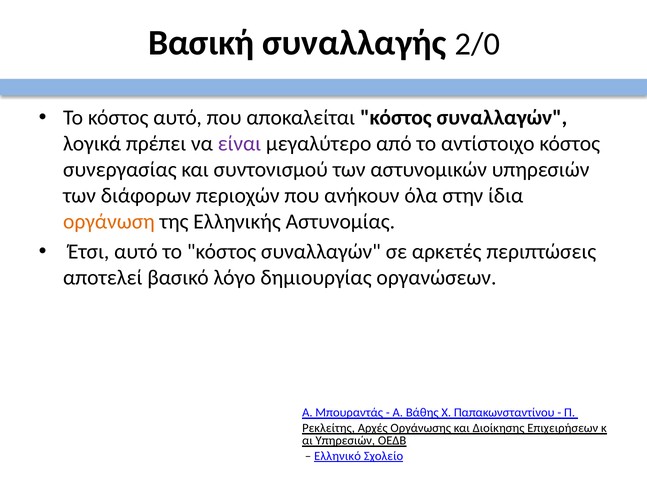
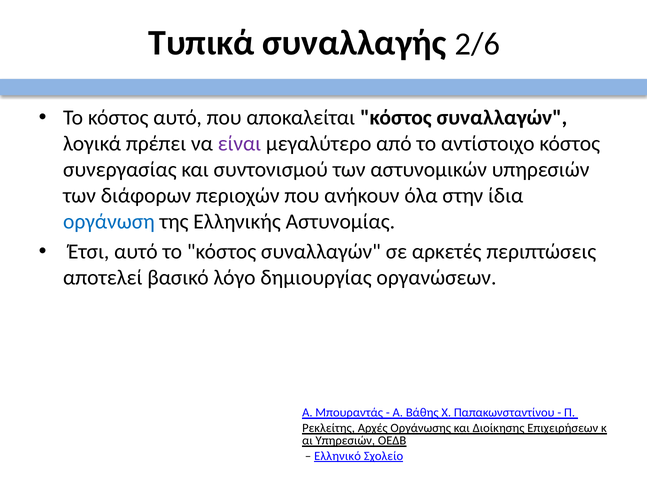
Βασική: Βασική -> Τυπικά
2/0: 2/0 -> 2/6
οργάνωση colour: orange -> blue
